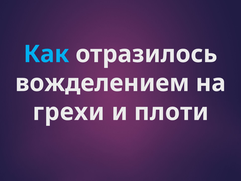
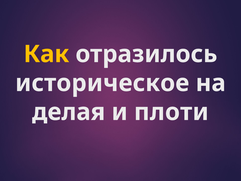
Как colour: light blue -> yellow
вожделением: вожделением -> историческое
грехи: грехи -> делая
